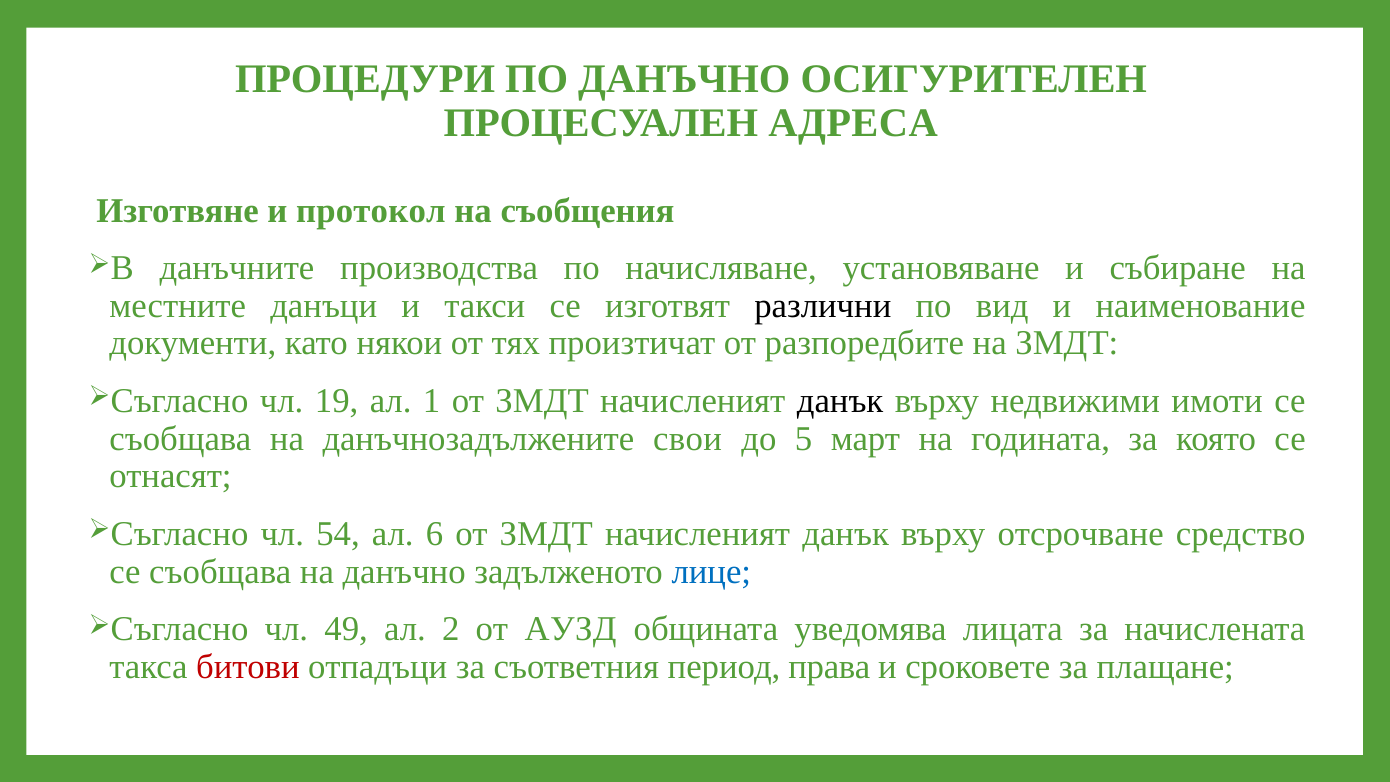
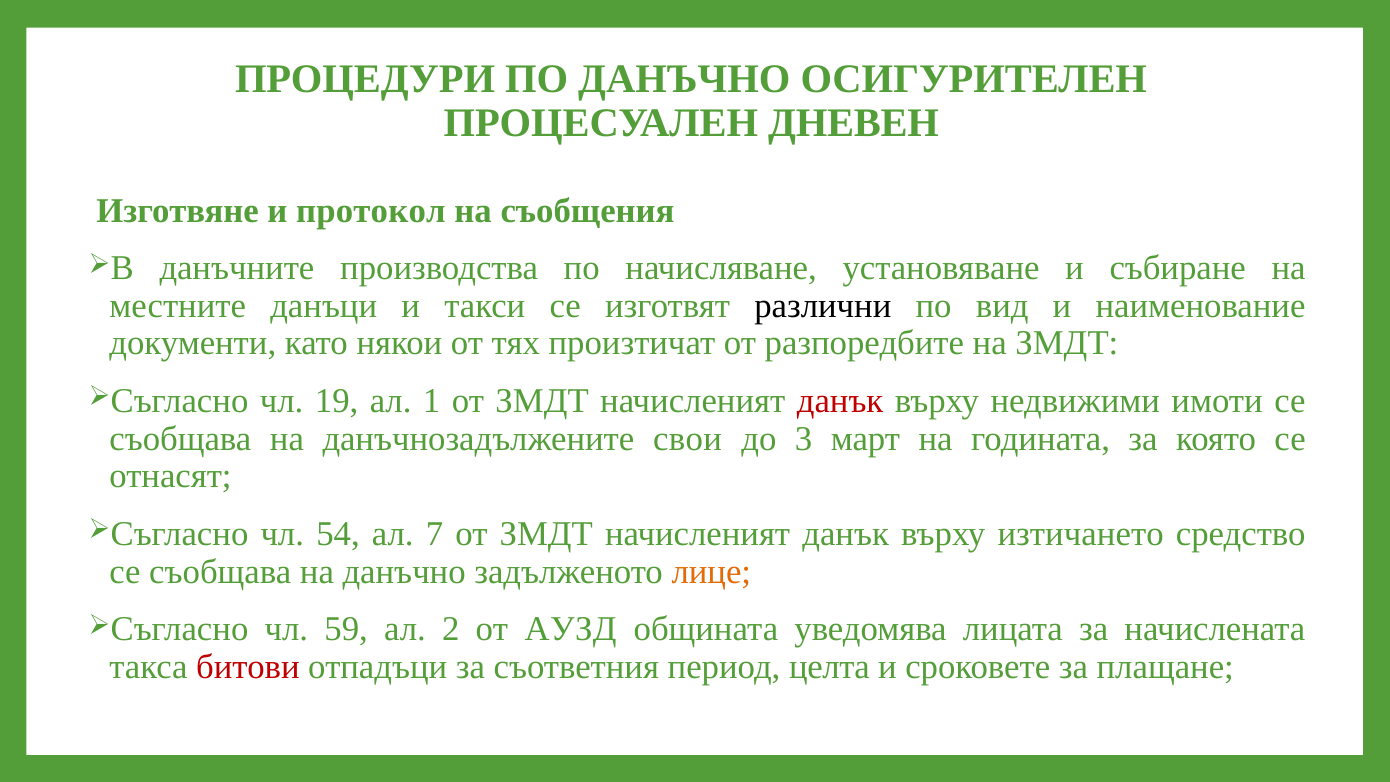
АДРЕСА: АДРЕСА -> ДНЕВЕН
данък at (840, 401) colour: black -> red
5: 5 -> 3
6: 6 -> 7
отсрочване: отсрочване -> изтичането
лице colour: blue -> orange
49: 49 -> 59
права: права -> целта
